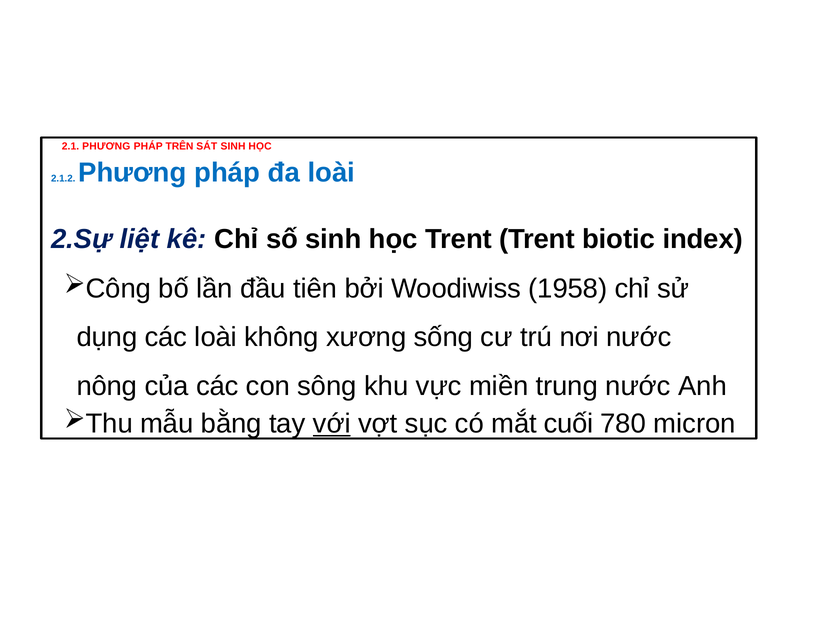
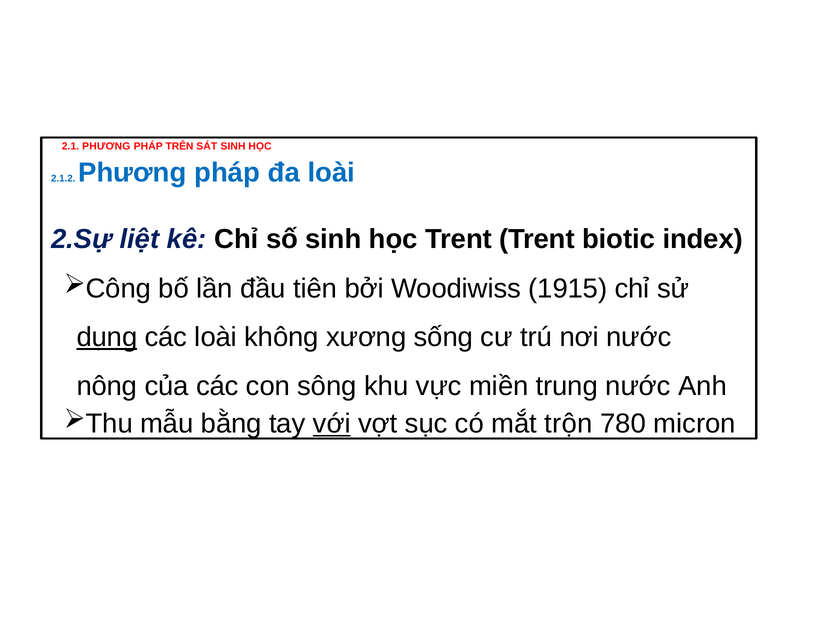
1958: 1958 -> 1915
dụng underline: none -> present
cuối: cuối -> trộn
